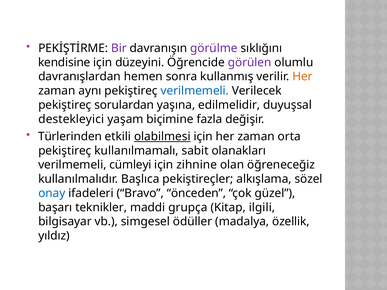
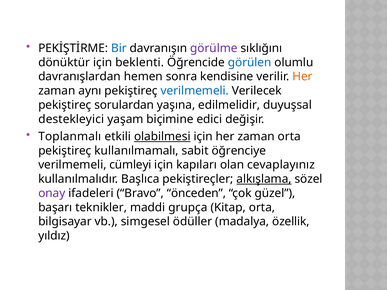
Bir colour: purple -> blue
kendisine: kendisine -> dönüktür
düzeyini: düzeyini -> beklenti
görülen colour: purple -> blue
kullanmış: kullanmış -> kendisine
fazla: fazla -> edici
Türlerinden: Türlerinden -> Toplanmalı
olanakları: olanakları -> öğrenciye
zihnine: zihnine -> kapıları
öğreneceğiz: öğreneceğiz -> cevaplayınız
alkışlama underline: none -> present
onay colour: blue -> purple
Kitap ilgili: ilgili -> orta
